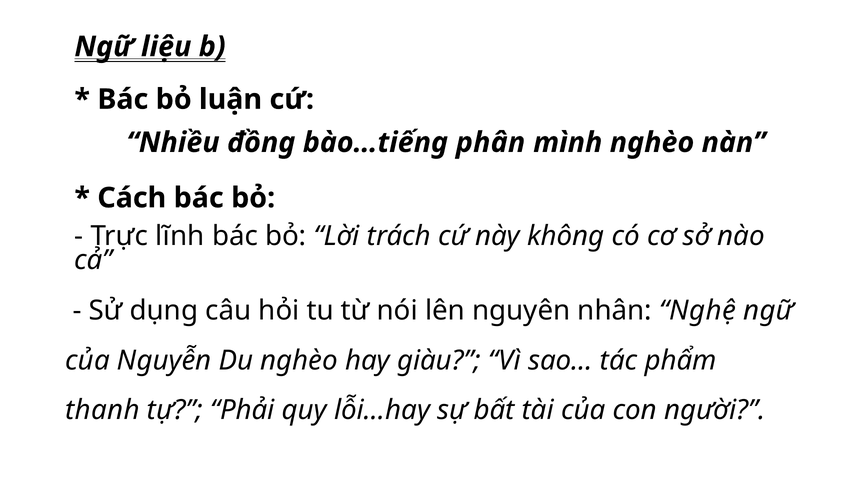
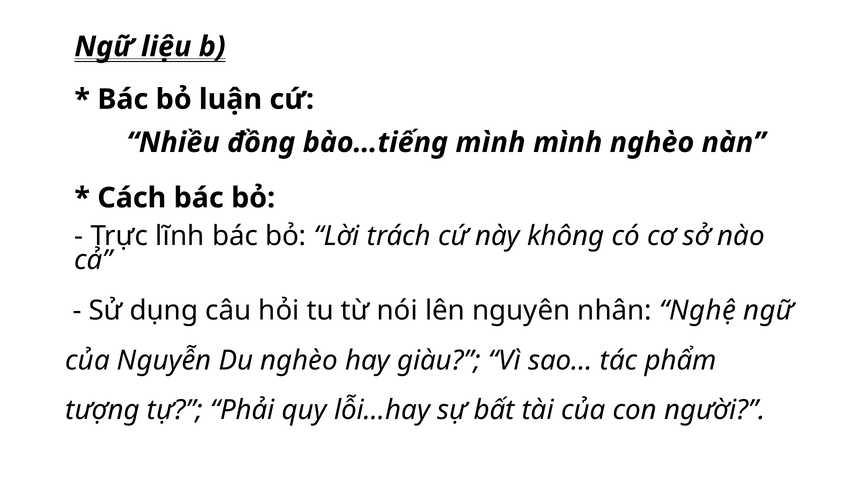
bào…tiếng phân: phân -> mình
thanh: thanh -> tượng
